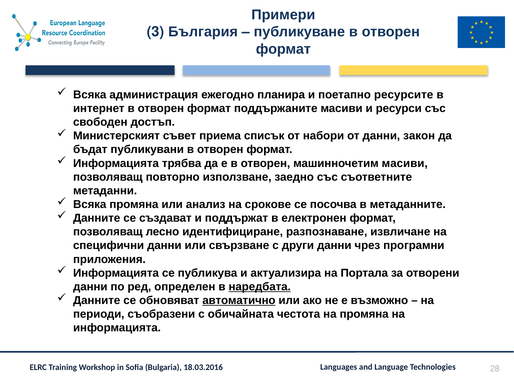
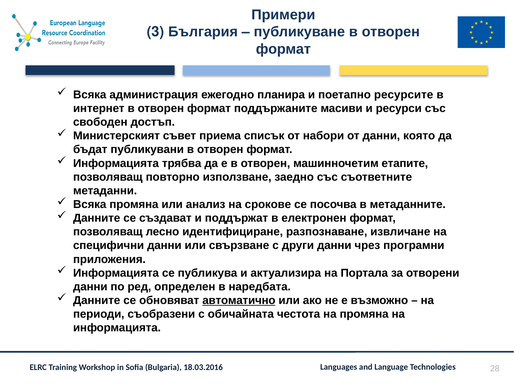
закон: закон -> която
машинночетим масиви: масиви -> етапите
наредбата underline: present -> none
